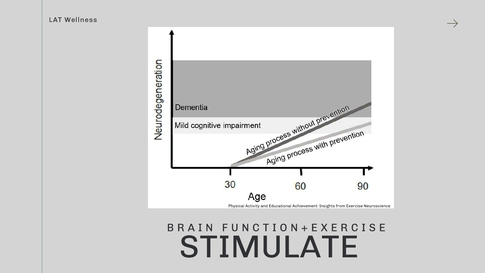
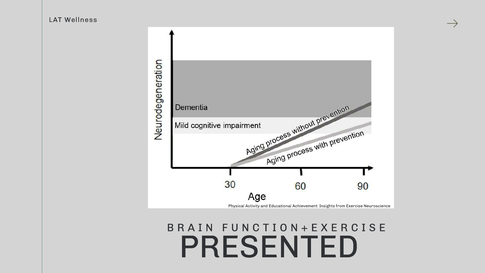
STIMULATE: STIMULATE -> PRESENTED
